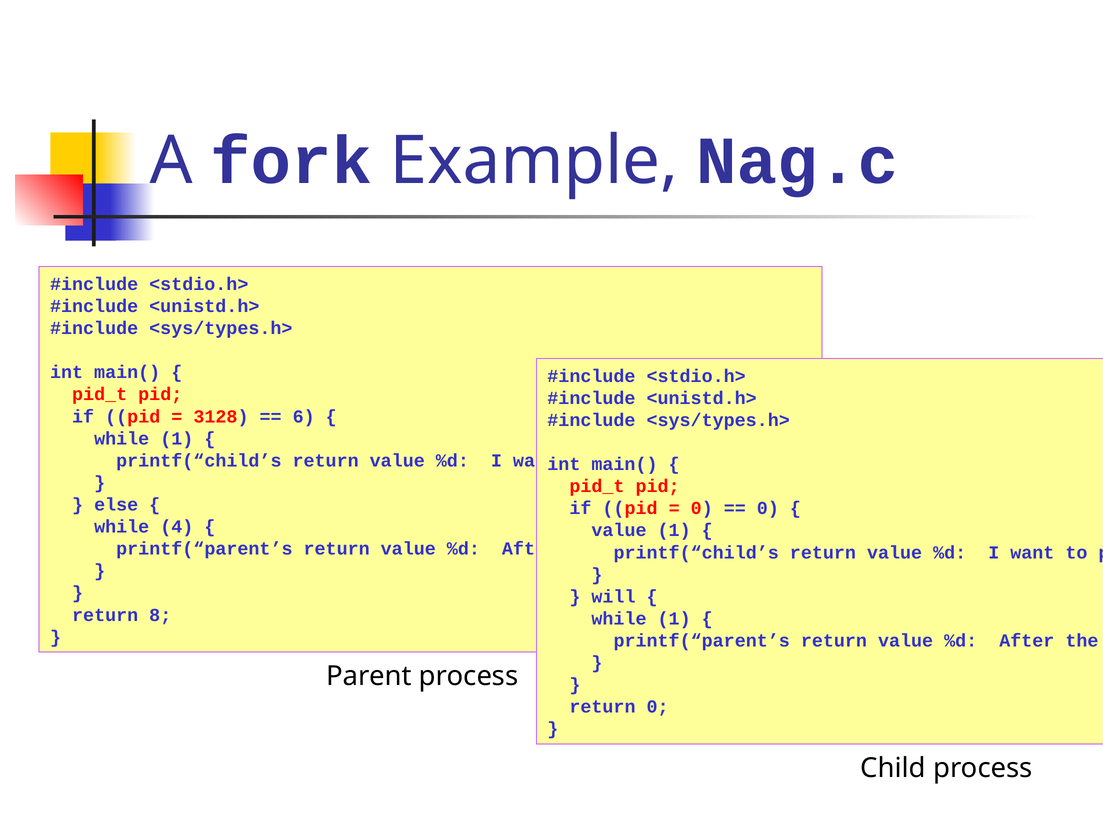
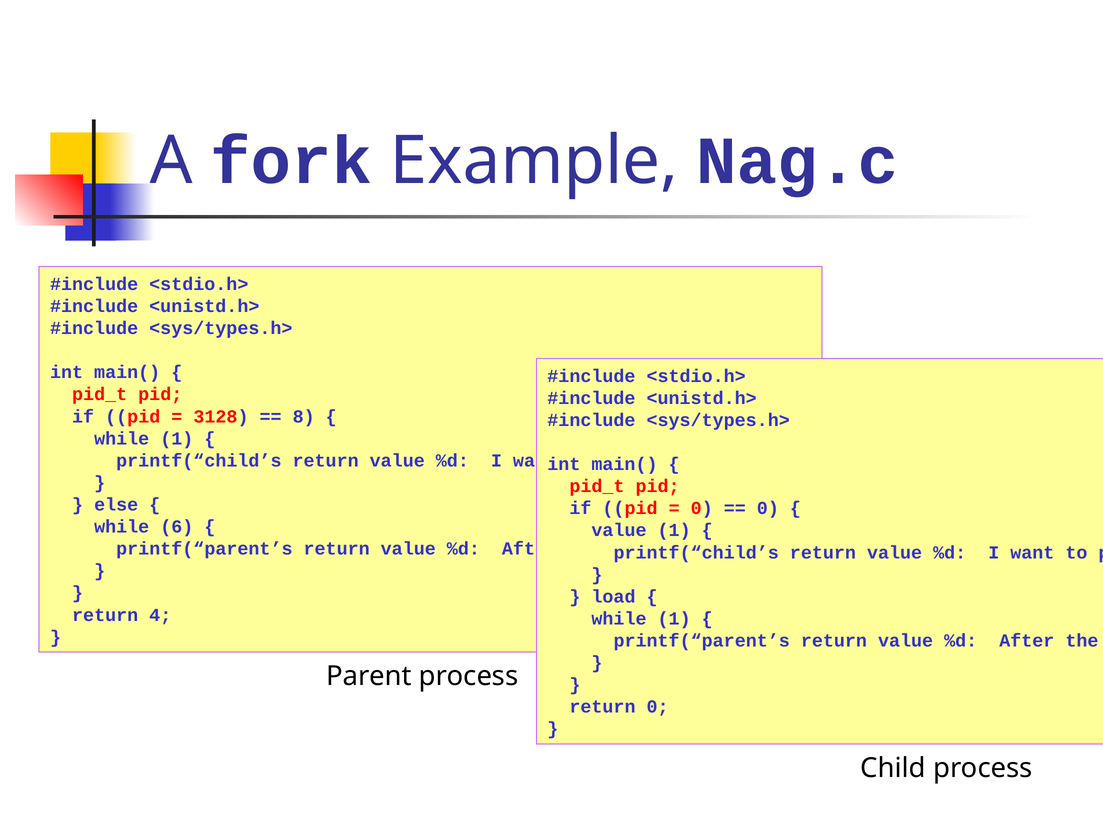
6: 6 -> 8
4: 4 -> 6
will: will -> load
8: 8 -> 4
